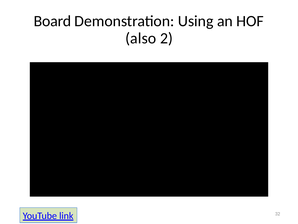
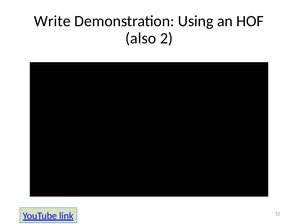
Board: Board -> Write
